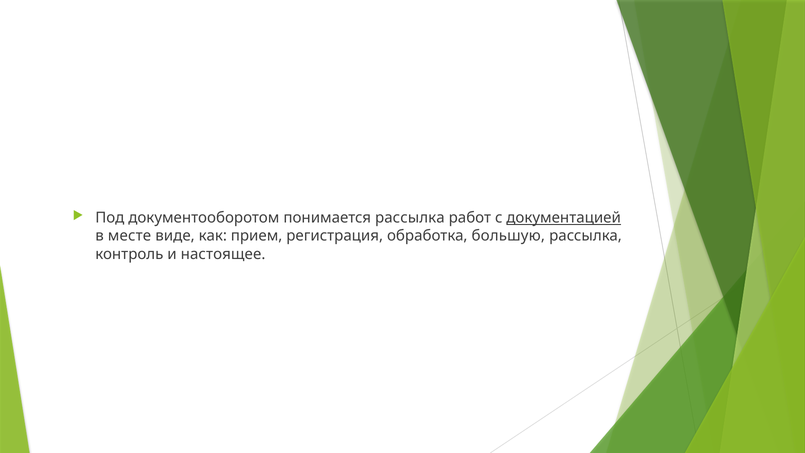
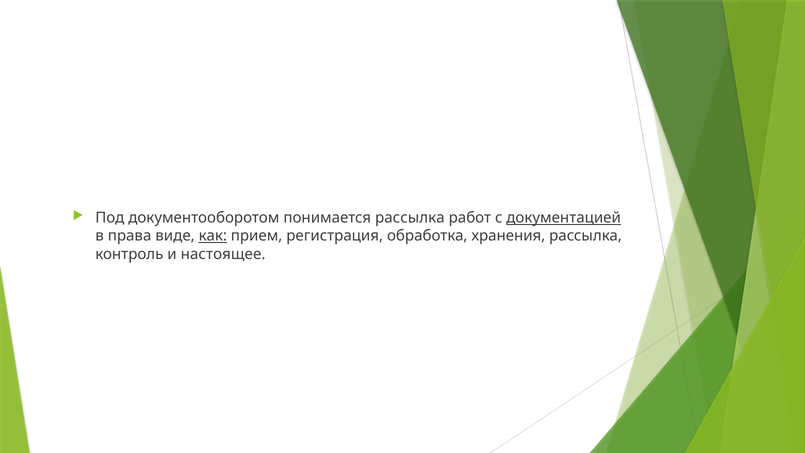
месте: месте -> права
как underline: none -> present
большую: большую -> хранения
